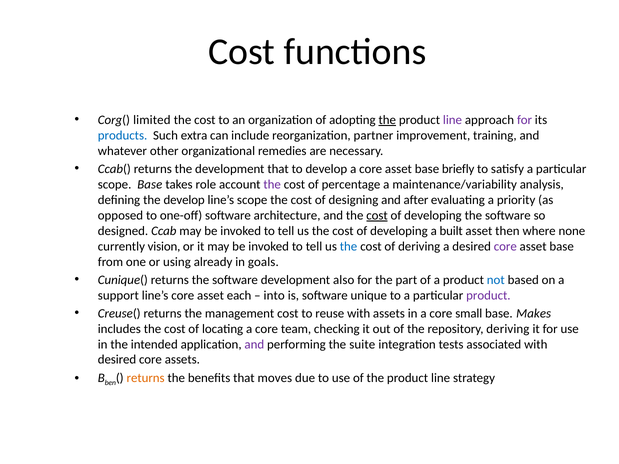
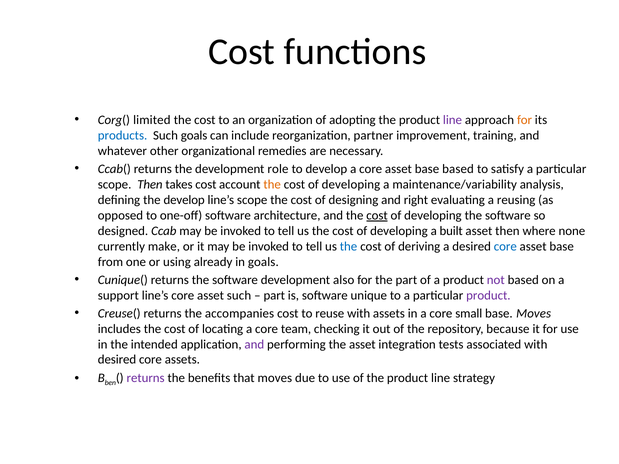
the at (387, 120) underline: present -> none
for at (525, 120) colour: purple -> orange
Such extra: extra -> goals
development that: that -> role
base briefly: briefly -> based
scope Base: Base -> Then
takes role: role -> cost
the at (272, 185) colour: purple -> orange
percentage at (351, 185): percentage -> developing
after: after -> right
priority: priority -> reusing
vision: vision -> make
core at (505, 246) colour: purple -> blue
not colour: blue -> purple
asset each: each -> such
into at (274, 295): into -> part
management: management -> accompanies
base Makes: Makes -> Moves
repository deriving: deriving -> because
the suite: suite -> asset
returns at (146, 378) colour: orange -> purple
